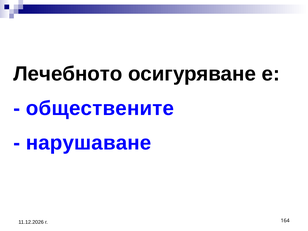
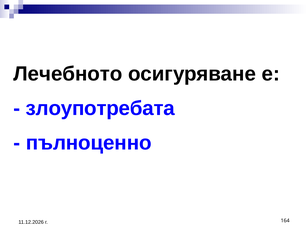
обществените: обществените -> злоупотребата
нарушаване: нарушаване -> пълноценно
